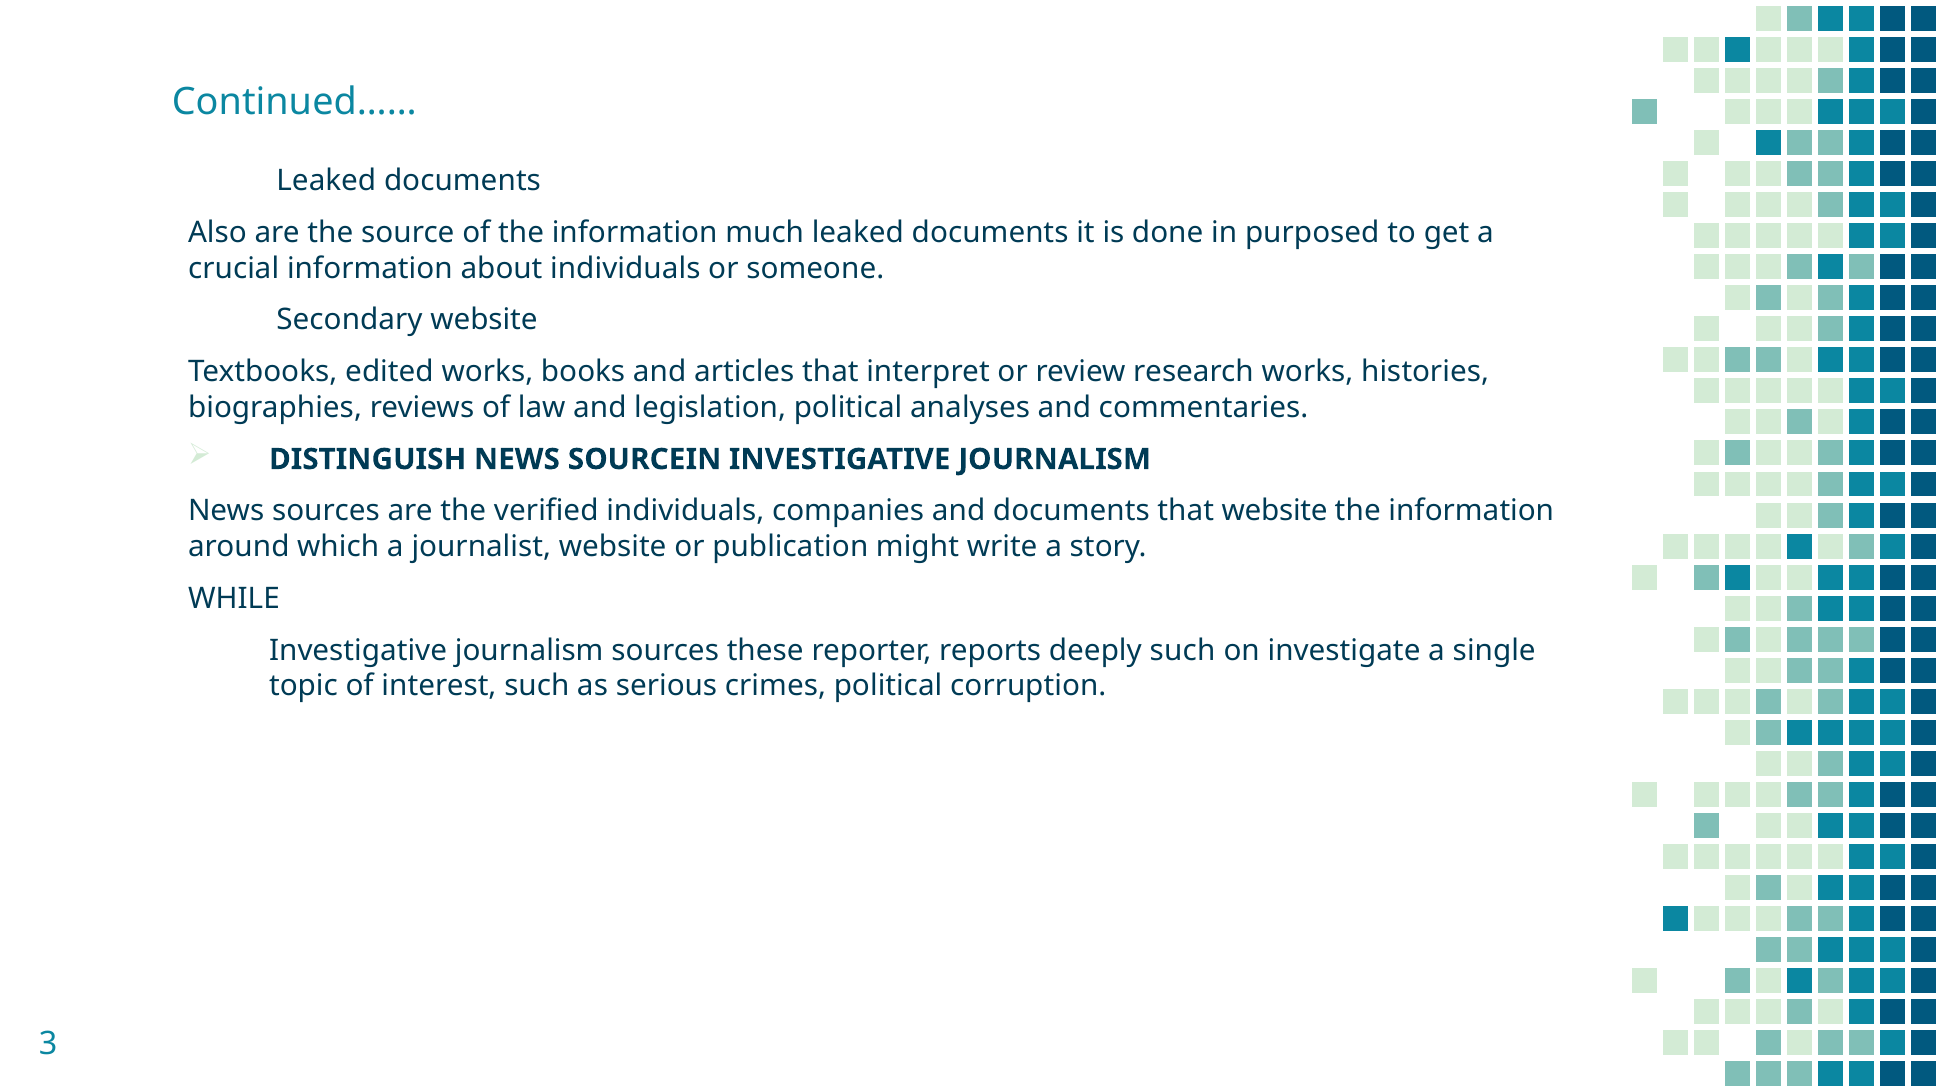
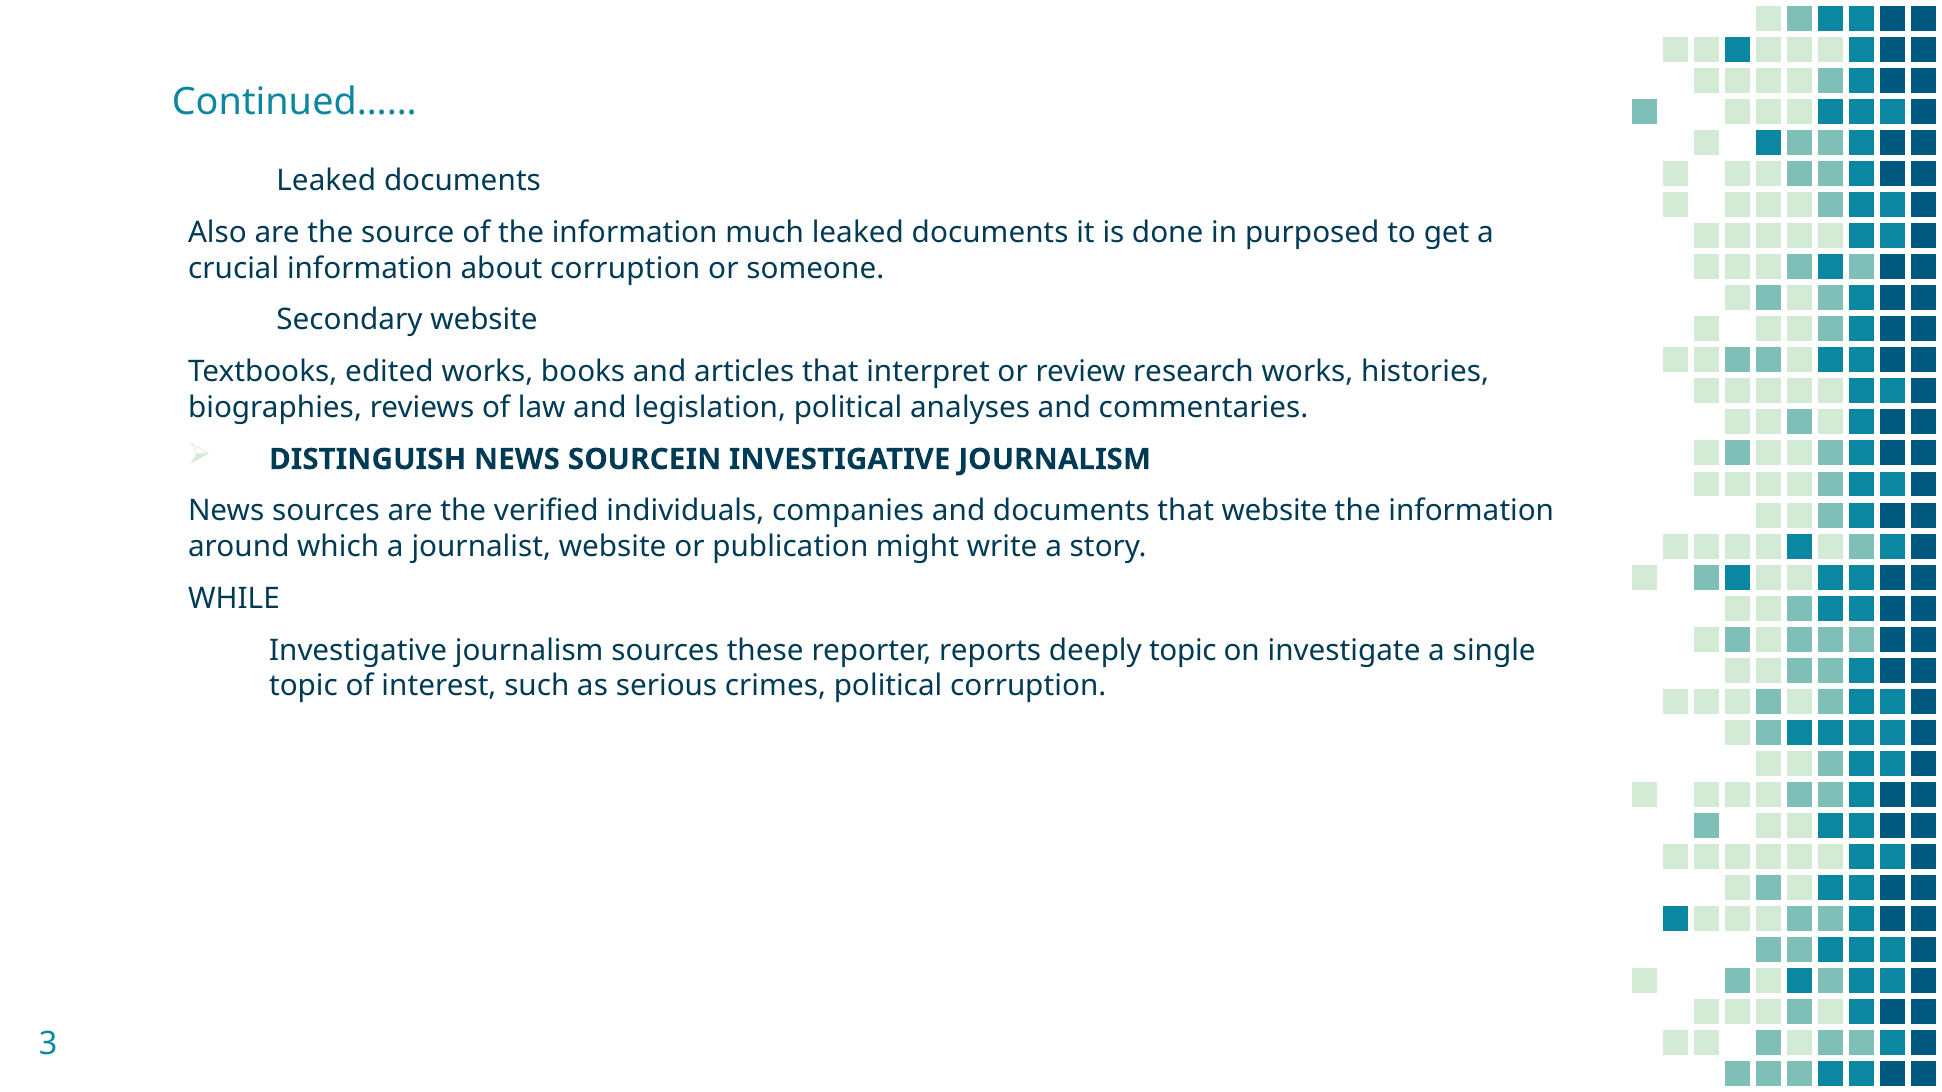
about individuals: individuals -> corruption
deeply such: such -> topic
